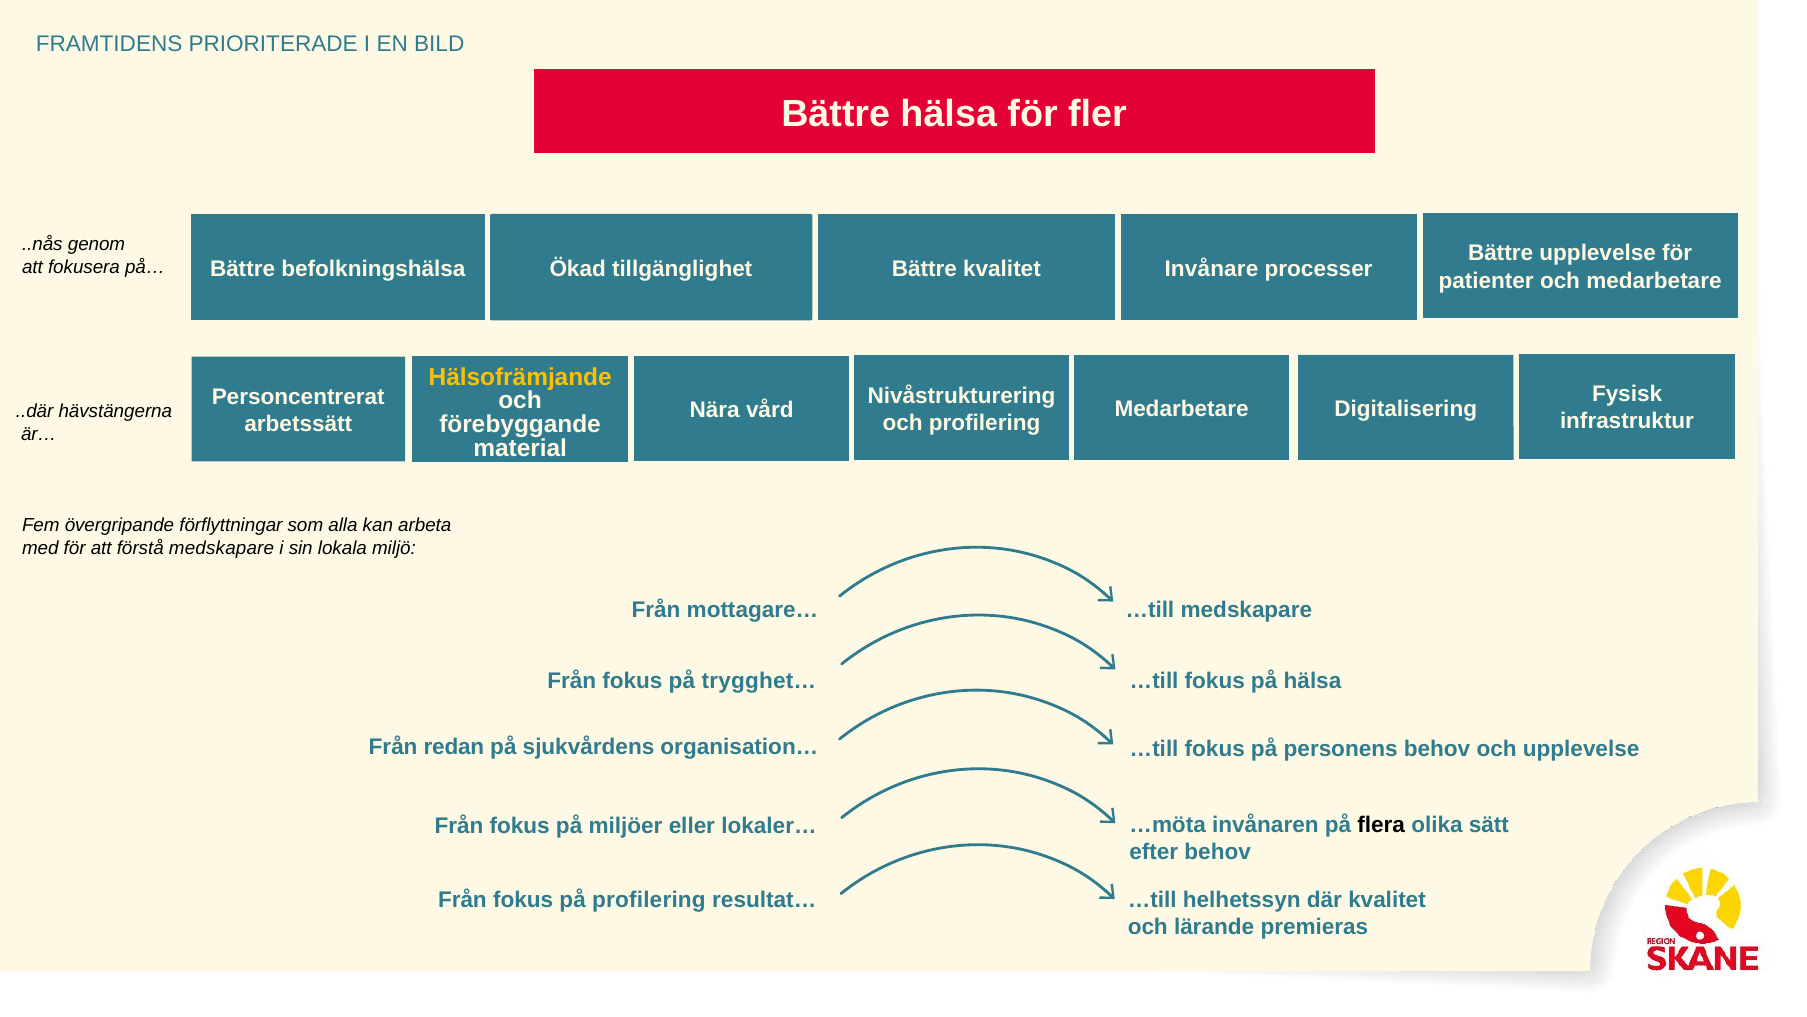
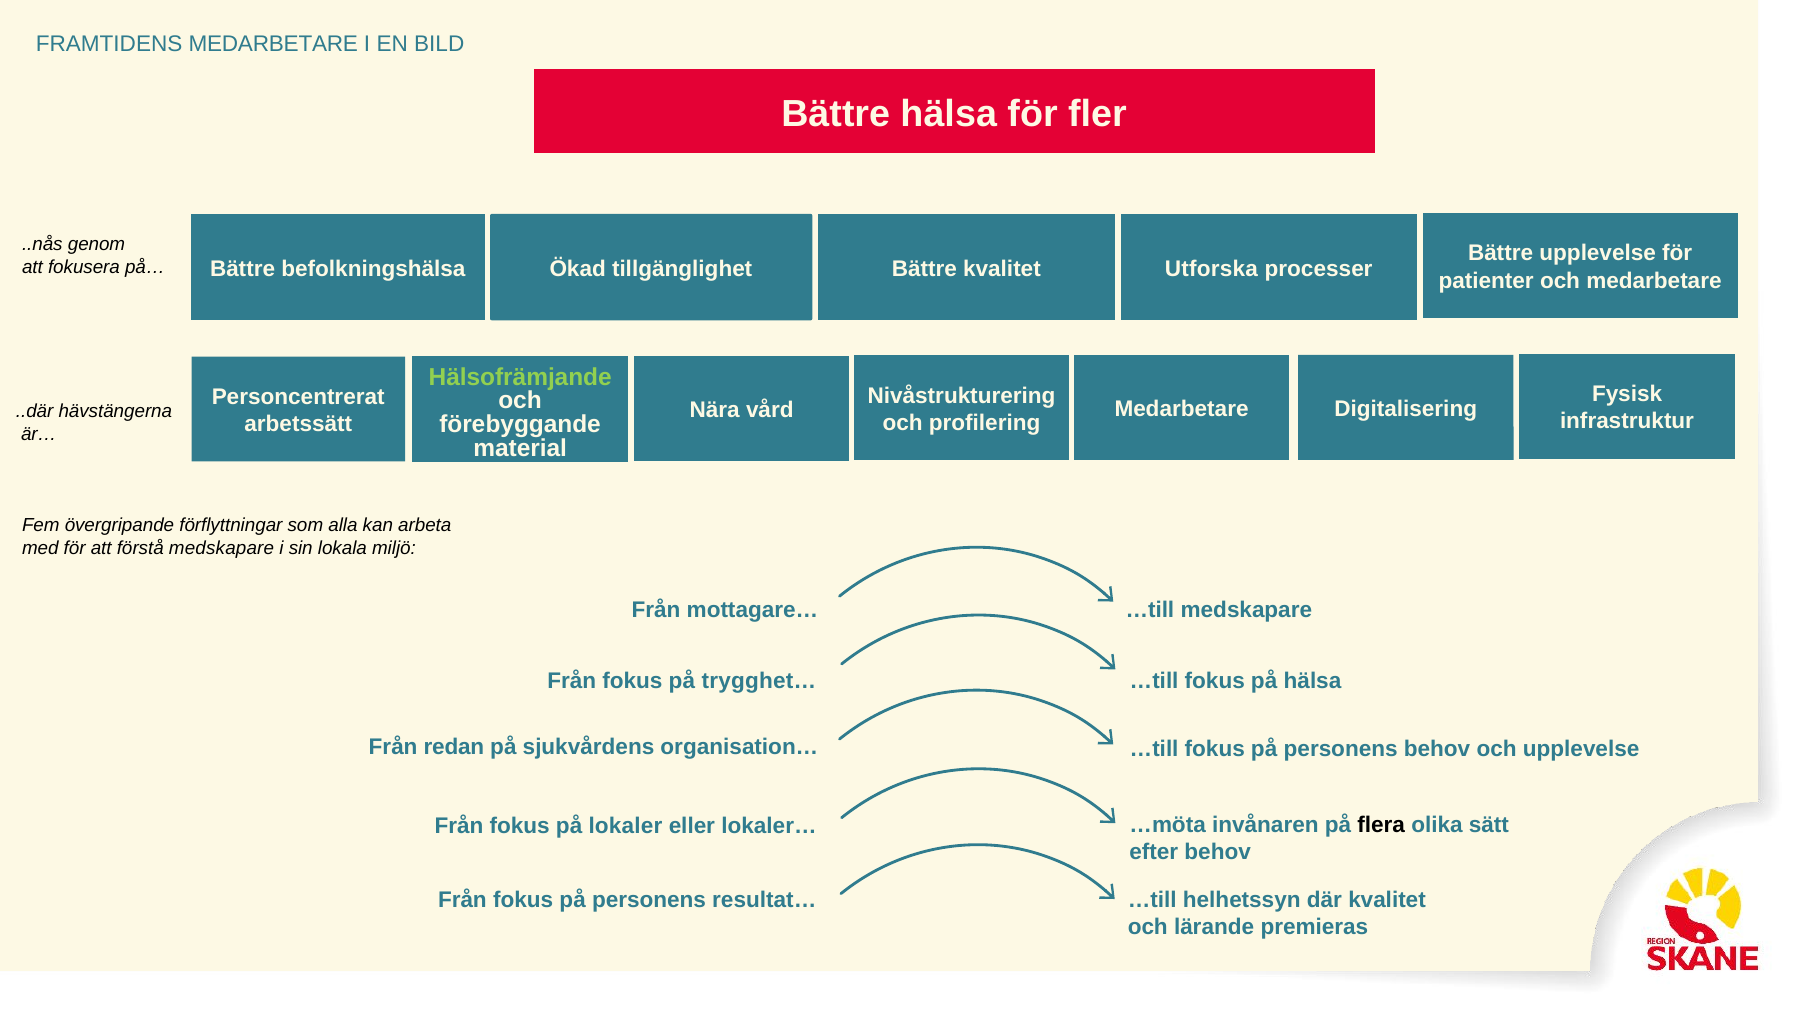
FRAMTIDENS PRIORITERADE: PRIORITERADE -> MEDARBETARE
Invånare: Invånare -> Utforska
Hälsofrämjande colour: yellow -> light green
miljöer: miljöer -> lokaler
Från fokus på profilering: profilering -> personens
